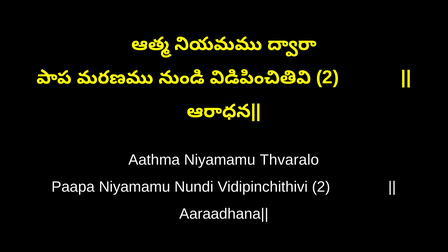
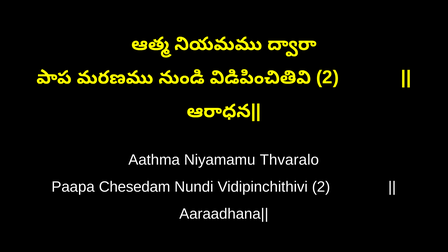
Paapa Niyamamu: Niyamamu -> Chesedam
